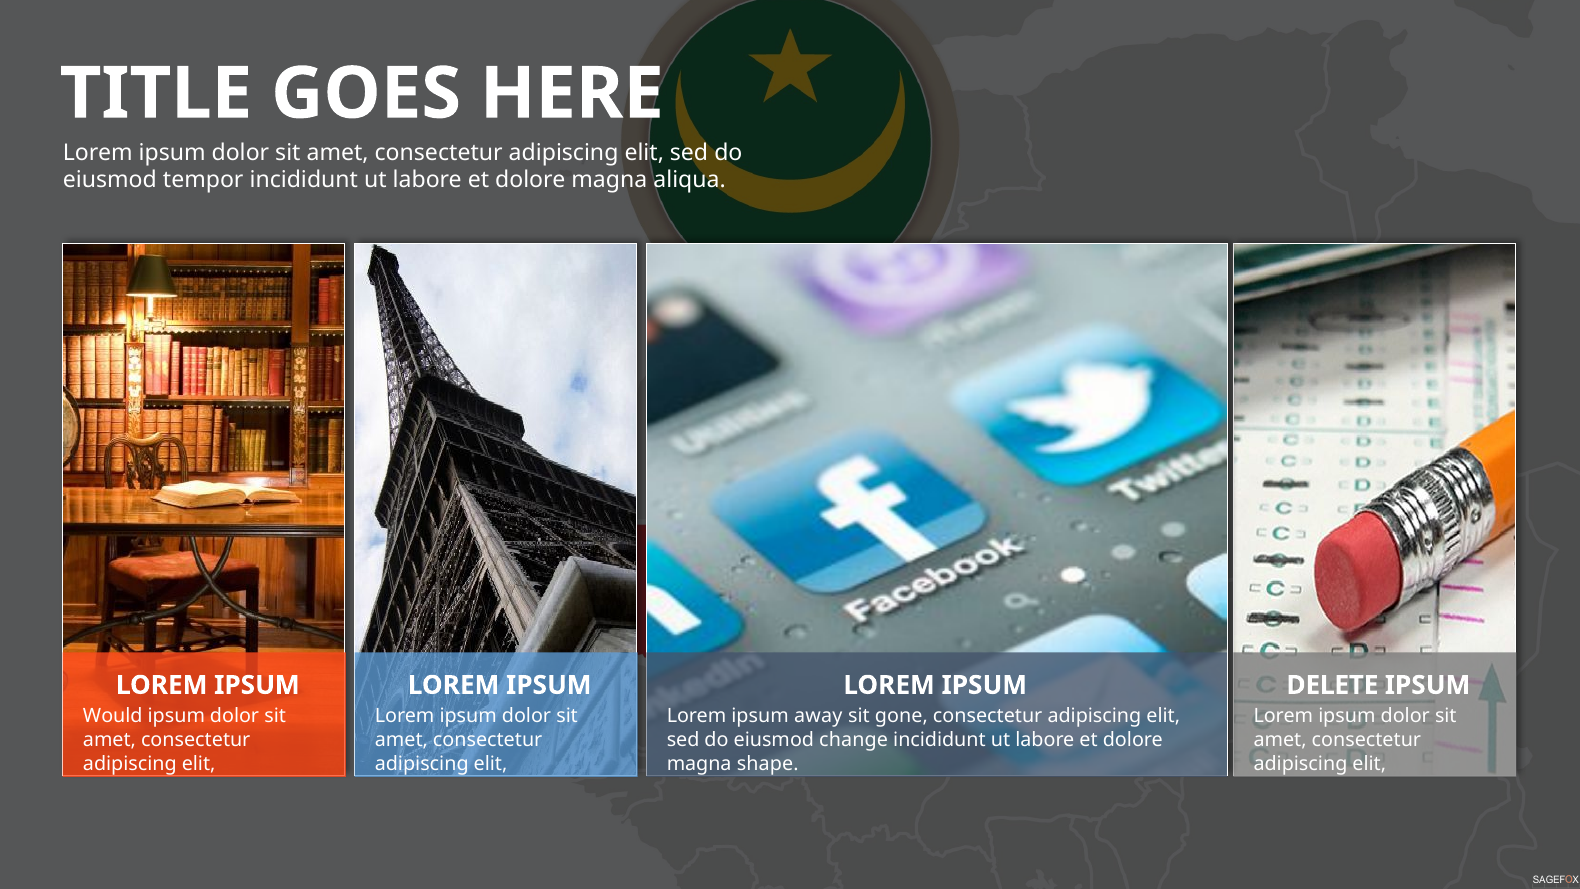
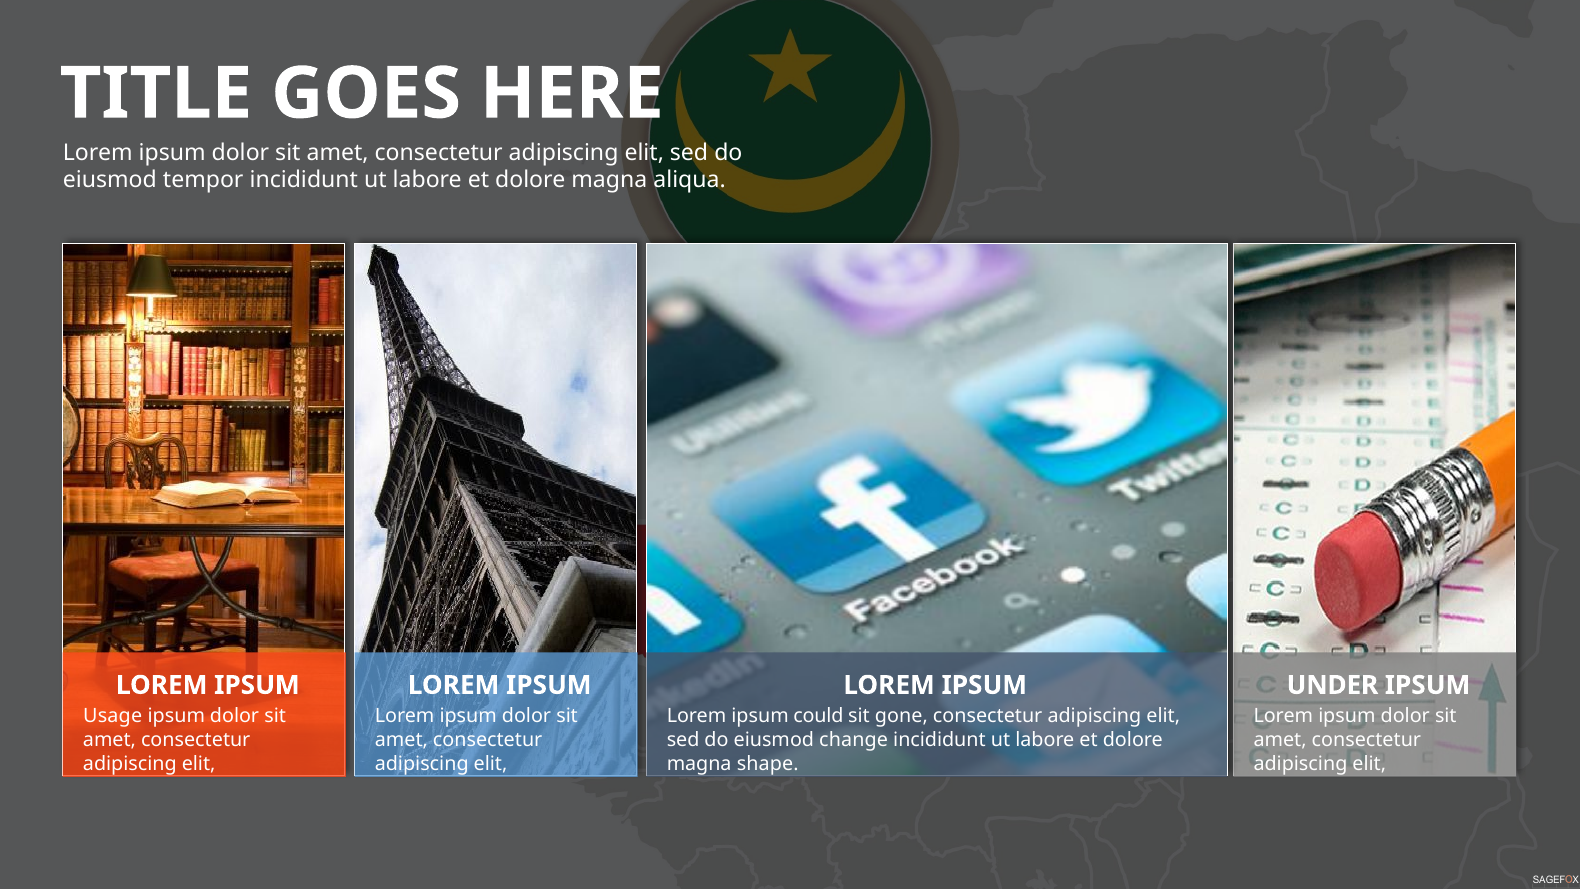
DELETE: DELETE -> UNDER
Would: Would -> Usage
away: away -> could
